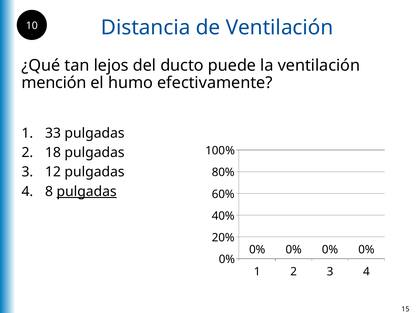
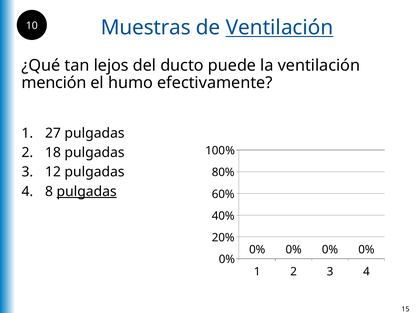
Distancia: Distancia -> Muestras
Ventilación at (280, 28) underline: none -> present
33: 33 -> 27
